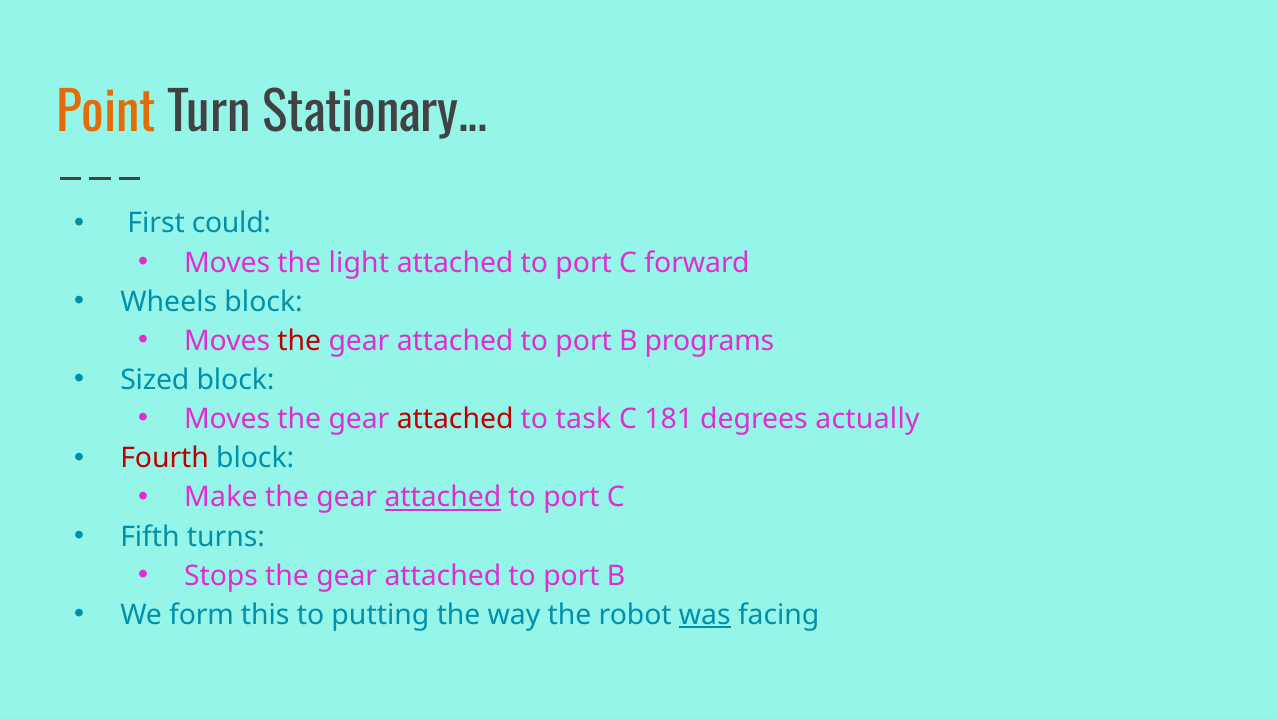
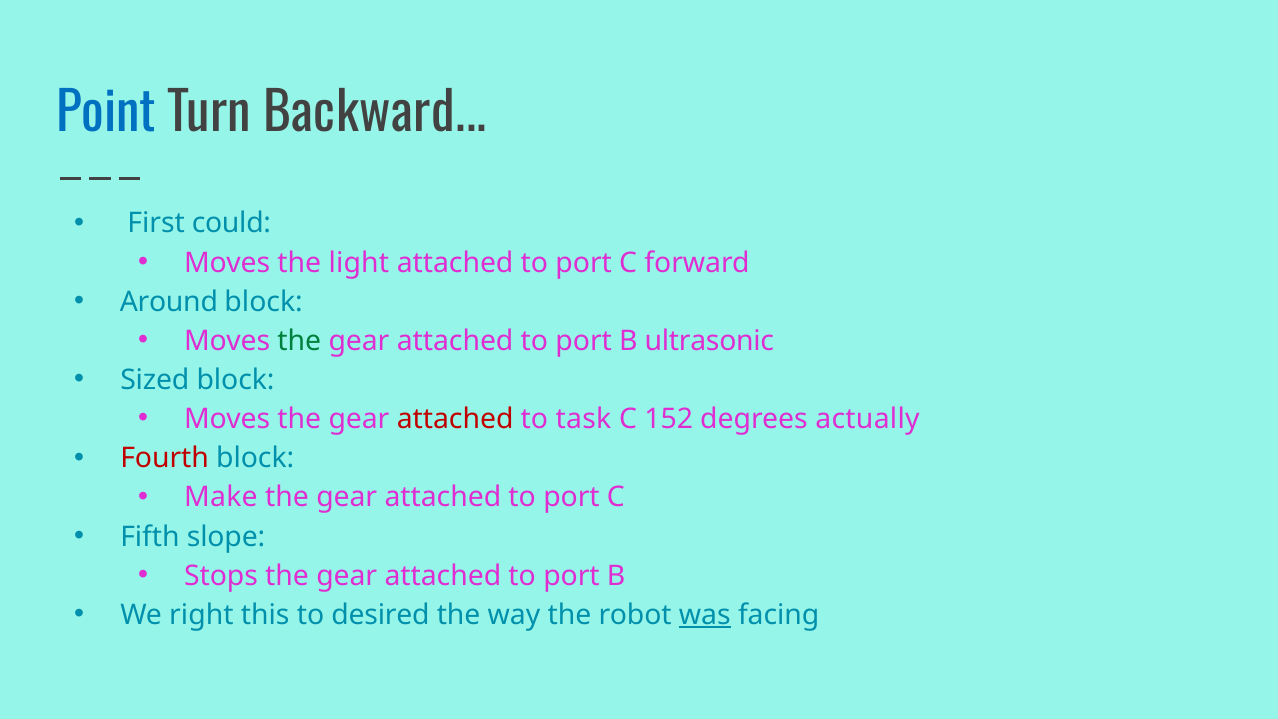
Point colour: orange -> blue
Stationary: Stationary -> Backward
Wheels: Wheels -> Around
the at (299, 341) colour: red -> green
programs: programs -> ultrasonic
181: 181 -> 152
attached at (443, 498) underline: present -> none
turns: turns -> slope
form: form -> right
putting: putting -> desired
